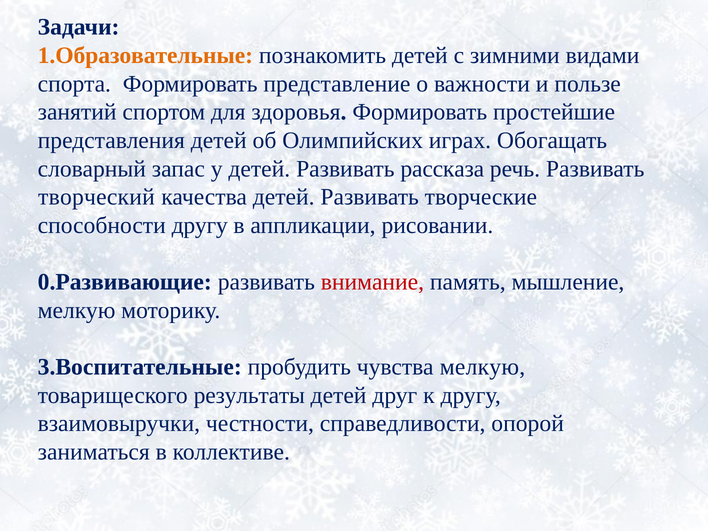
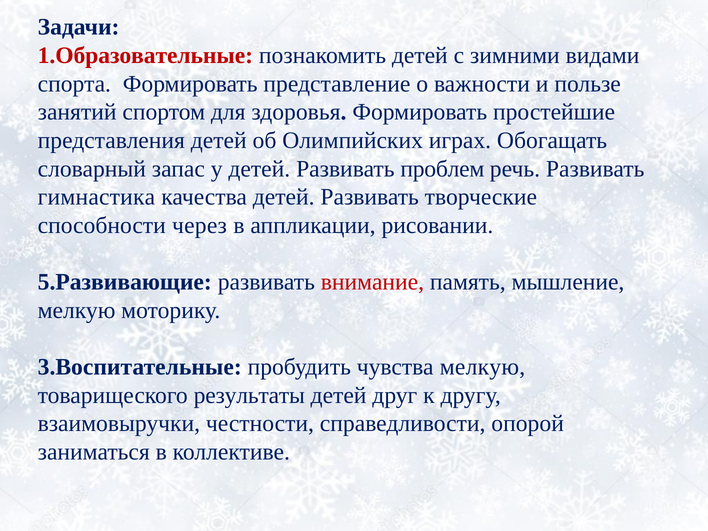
1.Образовательные colour: orange -> red
рассказа: рассказа -> проблем
творческий: творческий -> гимнастика
способности другу: другу -> через
0.Развивающие: 0.Развивающие -> 5.Развивающие
